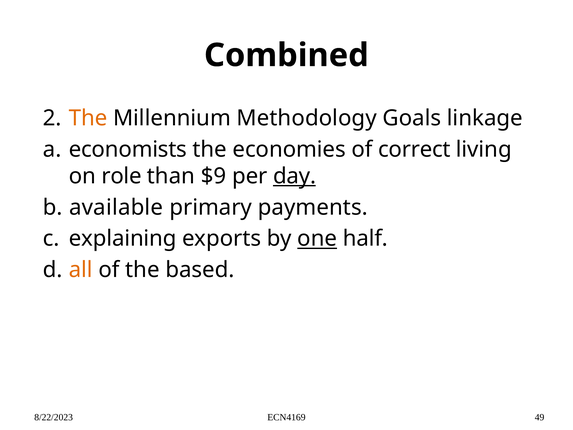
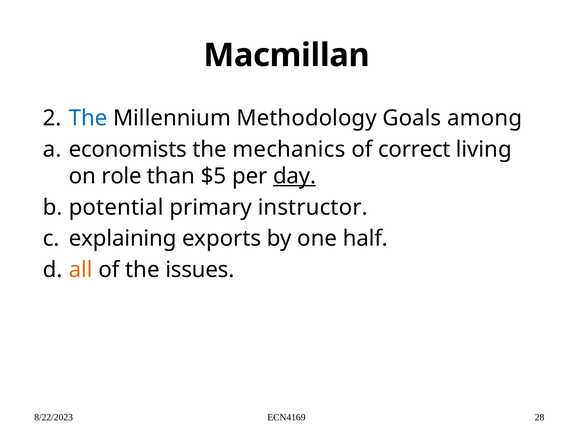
Combined: Combined -> Macmillan
The at (88, 118) colour: orange -> blue
linkage: linkage -> among
economies: economies -> mechanics
$9: $9 -> $5
available: available -> potential
payments: payments -> instructor
one underline: present -> none
based: based -> issues
49: 49 -> 28
